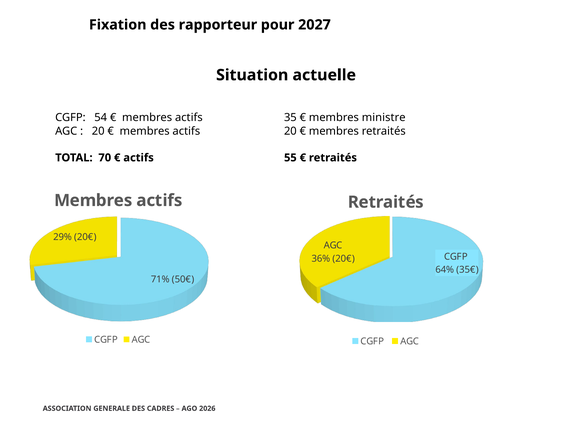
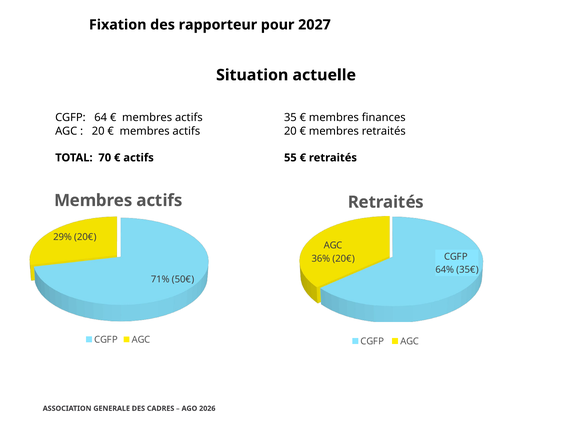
54: 54 -> 64
ministre: ministre -> finances
